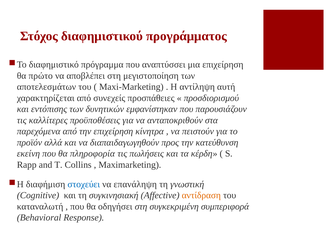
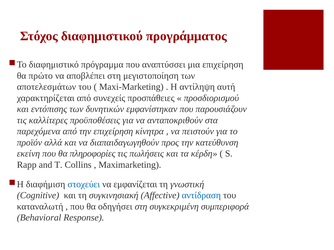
πληροφορία: πληροφορία -> πληροφορίες
επανάληψη: επανάληψη -> εμφανίζεται
αντίδραση colour: orange -> blue
